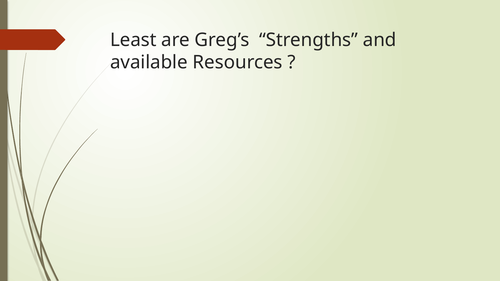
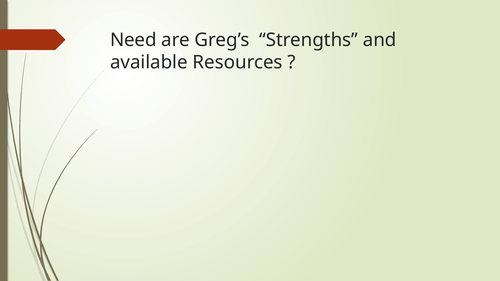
Least: Least -> Need
